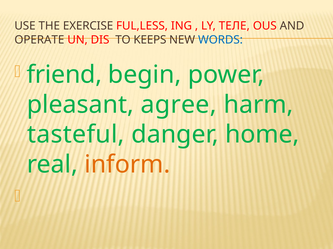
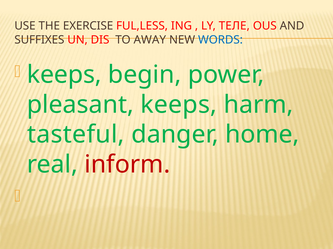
OPERATE: OPERATE -> SUFFIXES
KEEPS: KEEPS -> AWAY
friend at (64, 75): friend -> keeps
pleasant agree: agree -> keeps
inform colour: orange -> red
